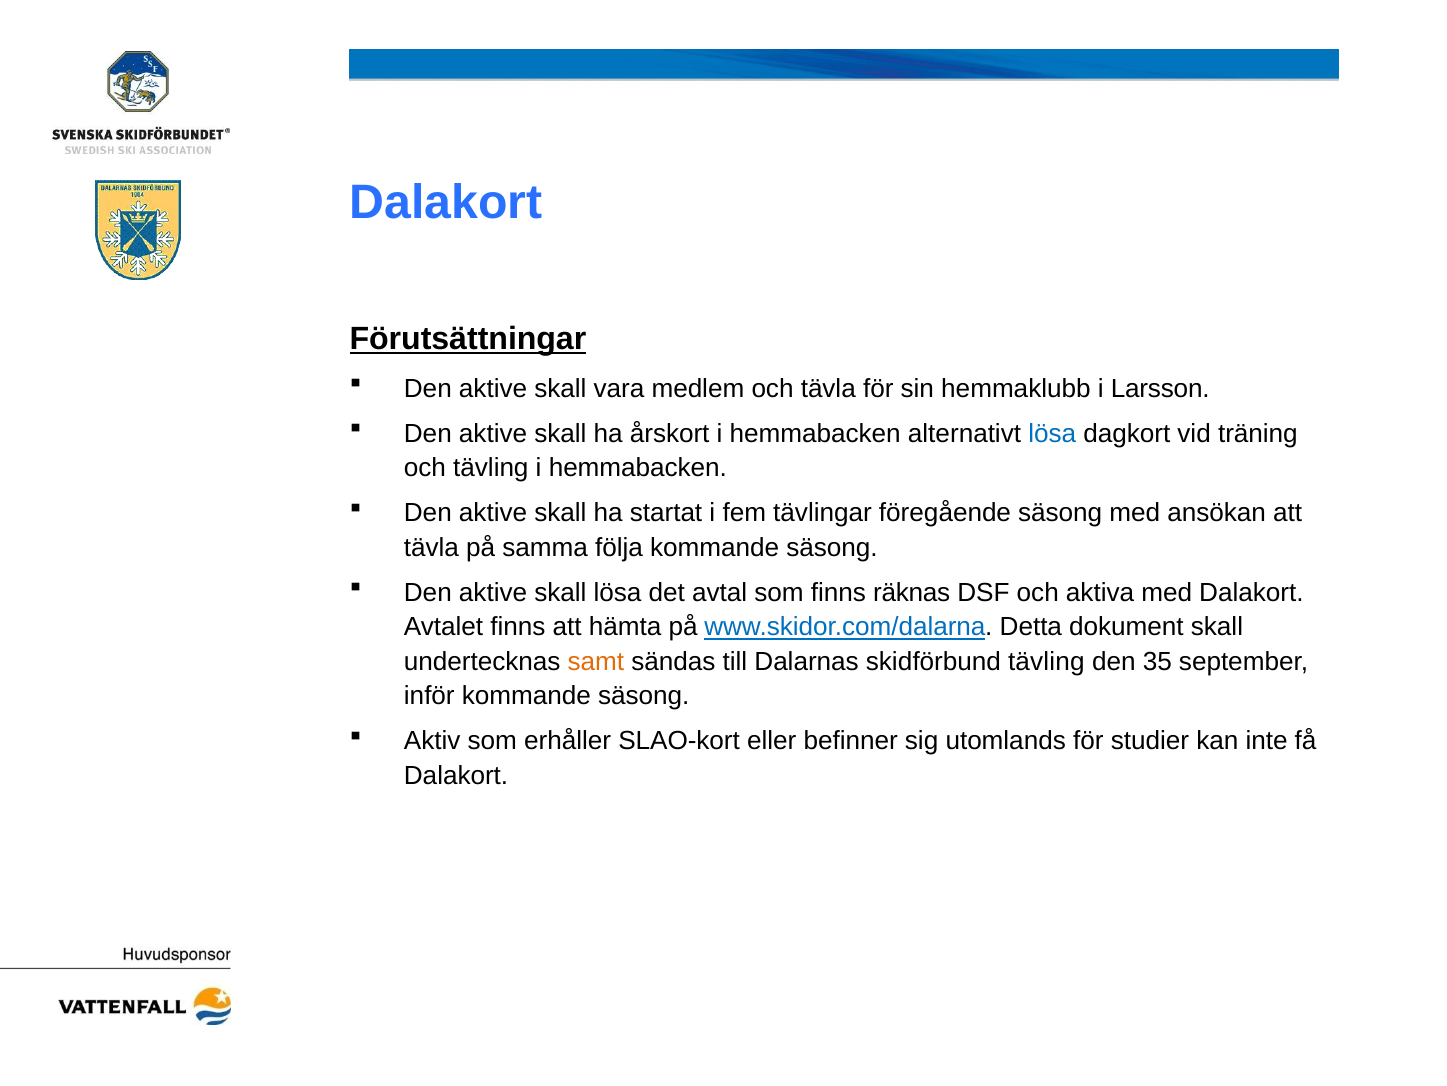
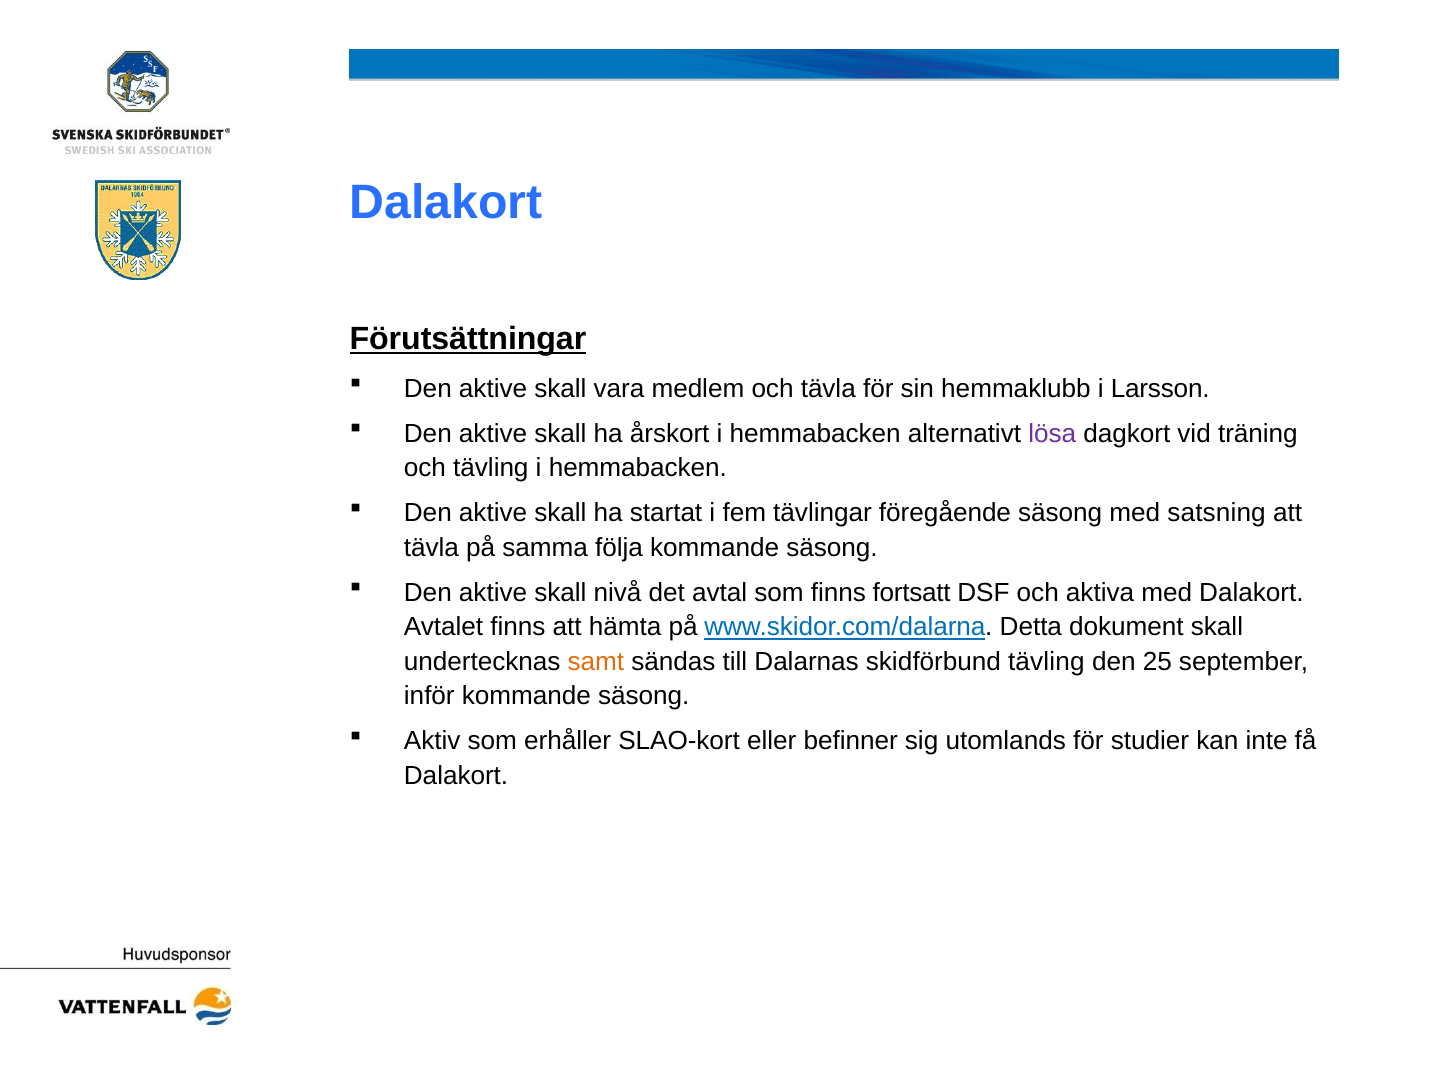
lösa at (1052, 433) colour: blue -> purple
ansökan: ansökan -> satsning
skall lösa: lösa -> nivå
räknas: räknas -> fortsatt
35: 35 -> 25
